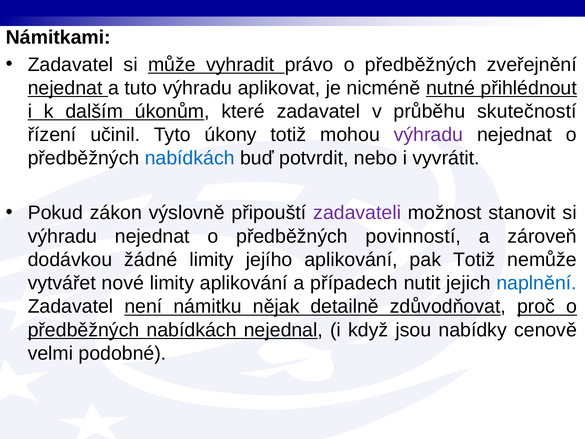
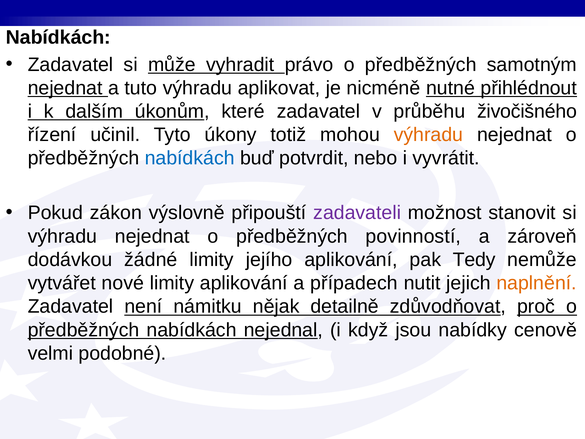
Námitkami at (58, 37): Námitkami -> Nabídkách
zveřejnění: zveřejnění -> samotným
skutečností: skutečností -> živočišného
výhradu at (429, 135) colour: purple -> orange
pak Totiž: Totiž -> Tedy
naplnění colour: blue -> orange
